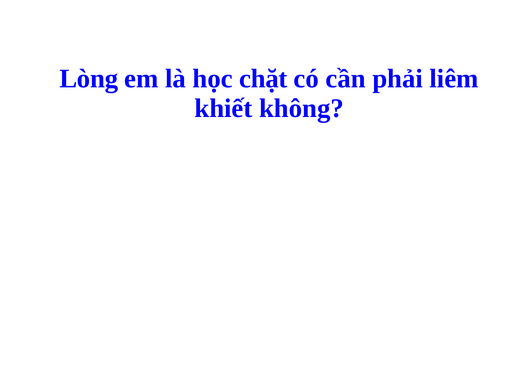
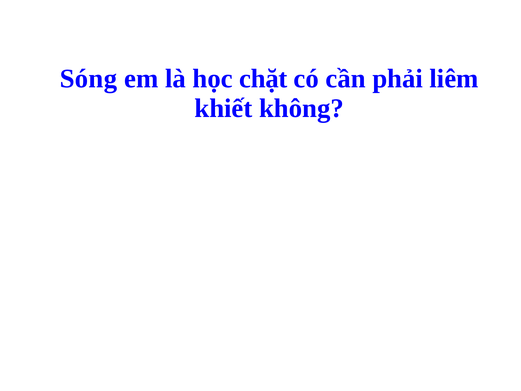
Lòng: Lòng -> Sóng
